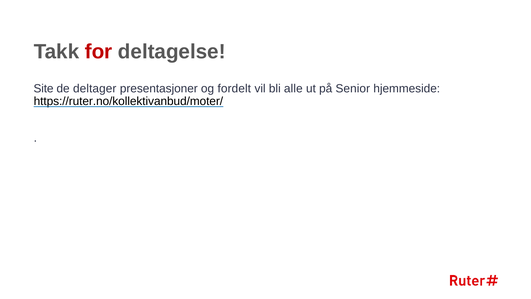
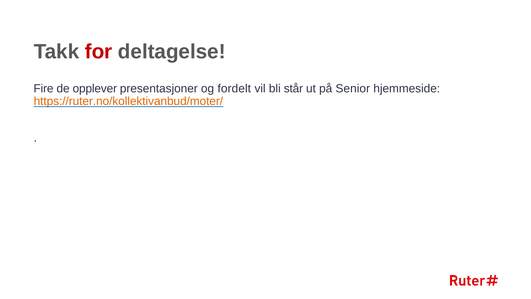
Site: Site -> Fire
deltager: deltager -> opplever
alle: alle -> står
https://ruter.no/kollektivanbud/moter/ colour: black -> orange
